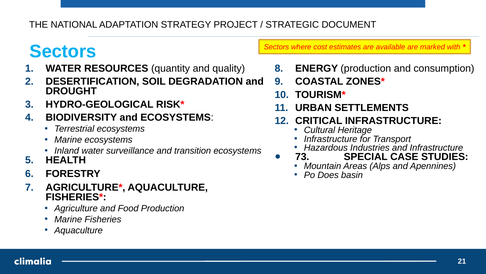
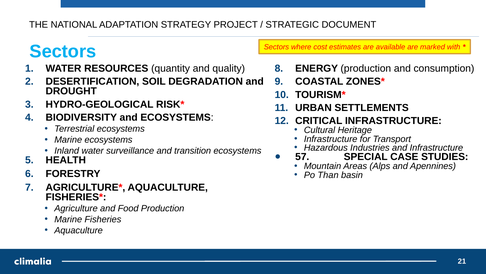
73: 73 -> 57
Does: Does -> Than
